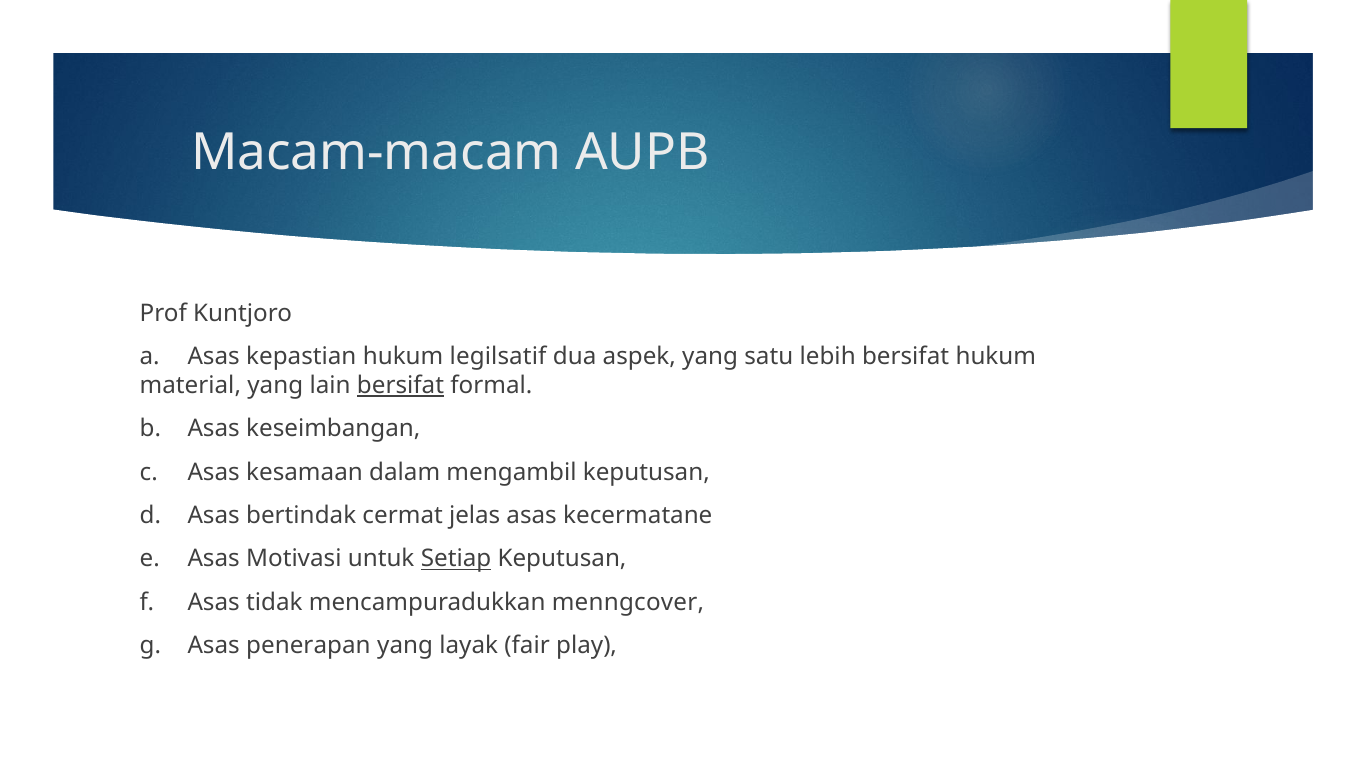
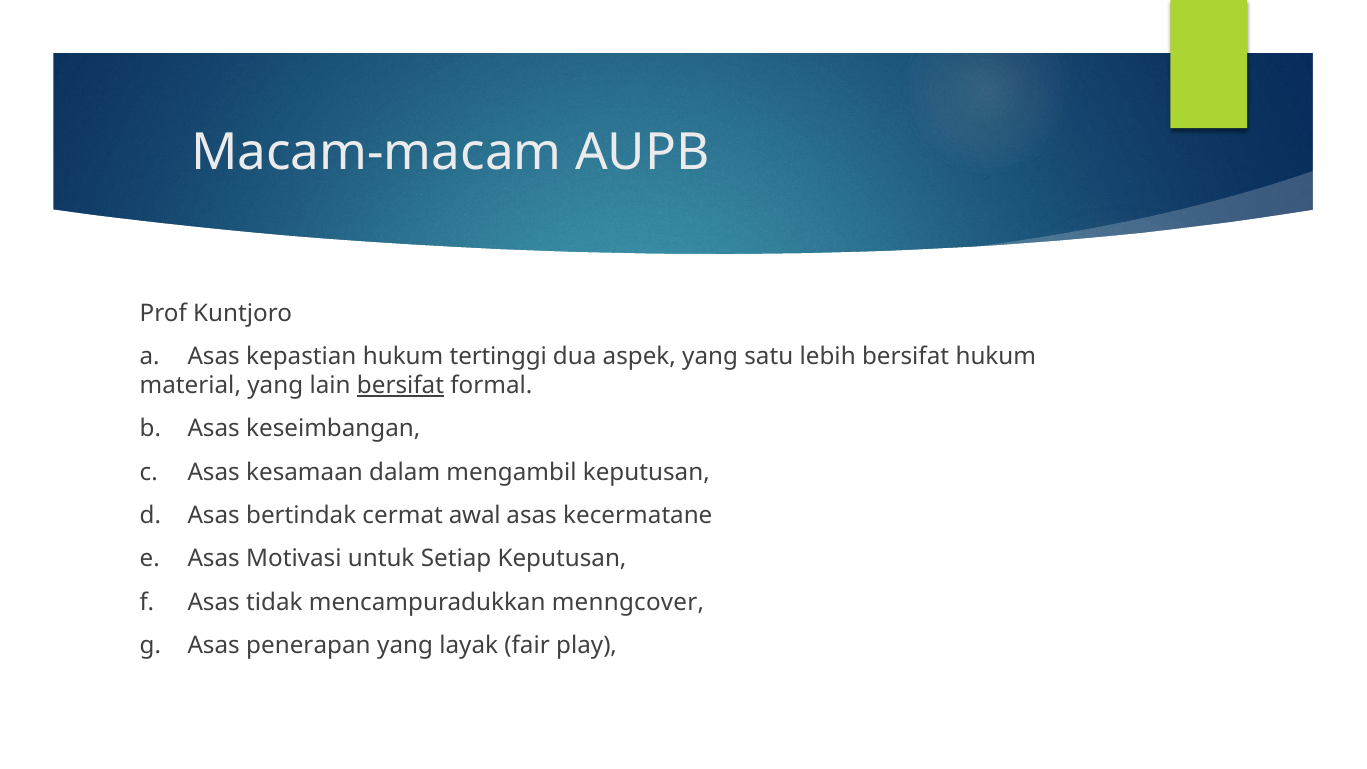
legilsatif: legilsatif -> tertinggi
jelas: jelas -> awal
Setiap underline: present -> none
